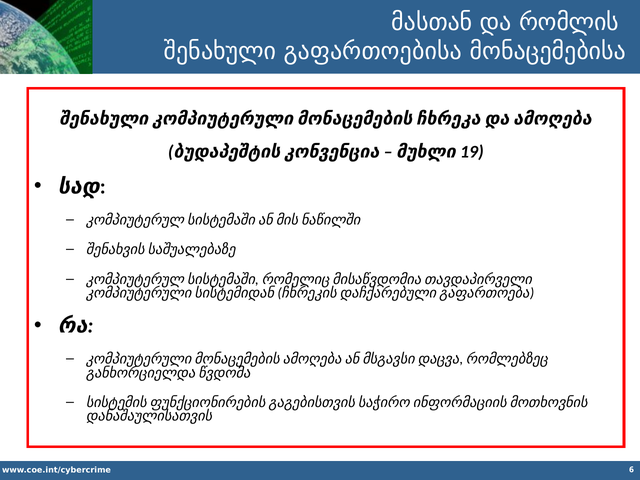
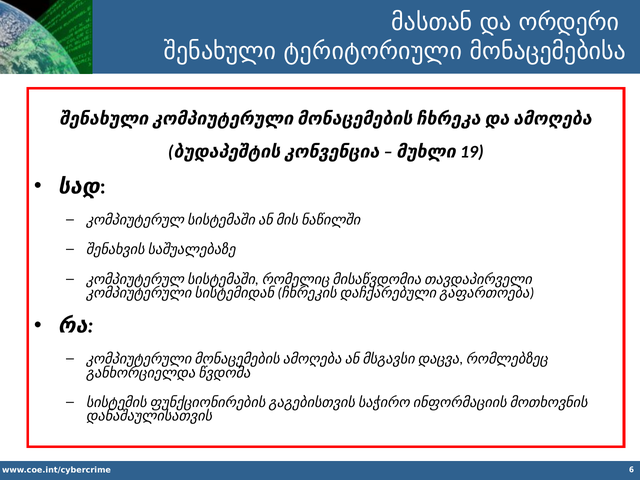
რომლის: რომლის -> ორდერი
გაფართოებისა: გაფართოებისა -> ტერიტორიული
